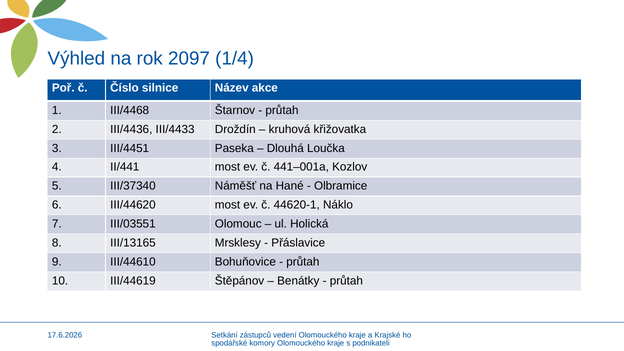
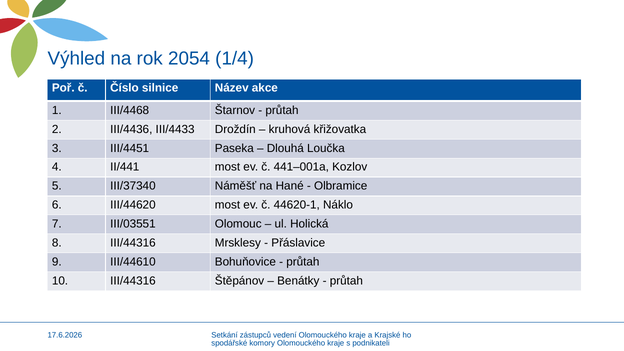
2097: 2097 -> 2054
8 III/13165: III/13165 -> III/44316
10 III/44619: III/44619 -> III/44316
